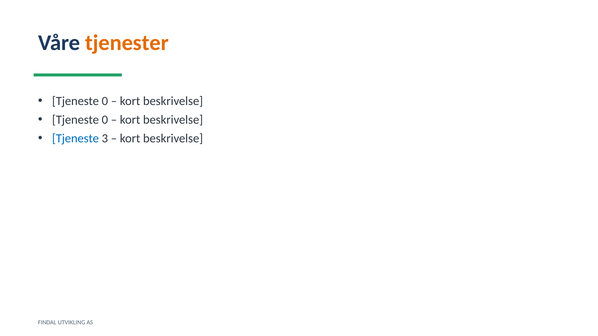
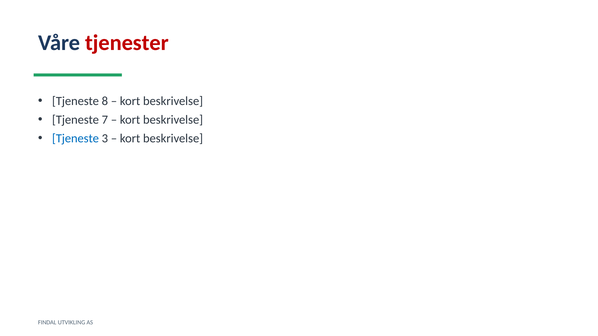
tjenester colour: orange -> red
0 at (105, 101): 0 -> 8
0 at (105, 120): 0 -> 7
